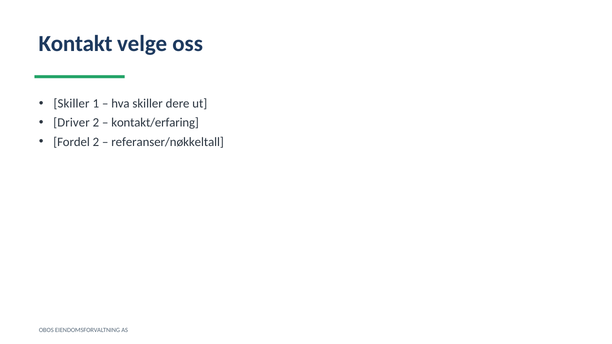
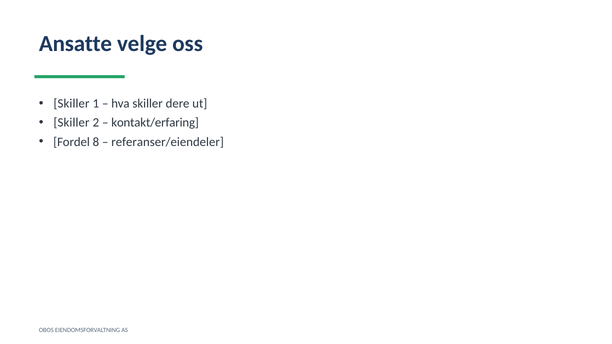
Kontakt: Kontakt -> Ansatte
Driver at (72, 123): Driver -> Skiller
Fordel 2: 2 -> 8
referanser/nøkkeltall: referanser/nøkkeltall -> referanser/eiendeler
